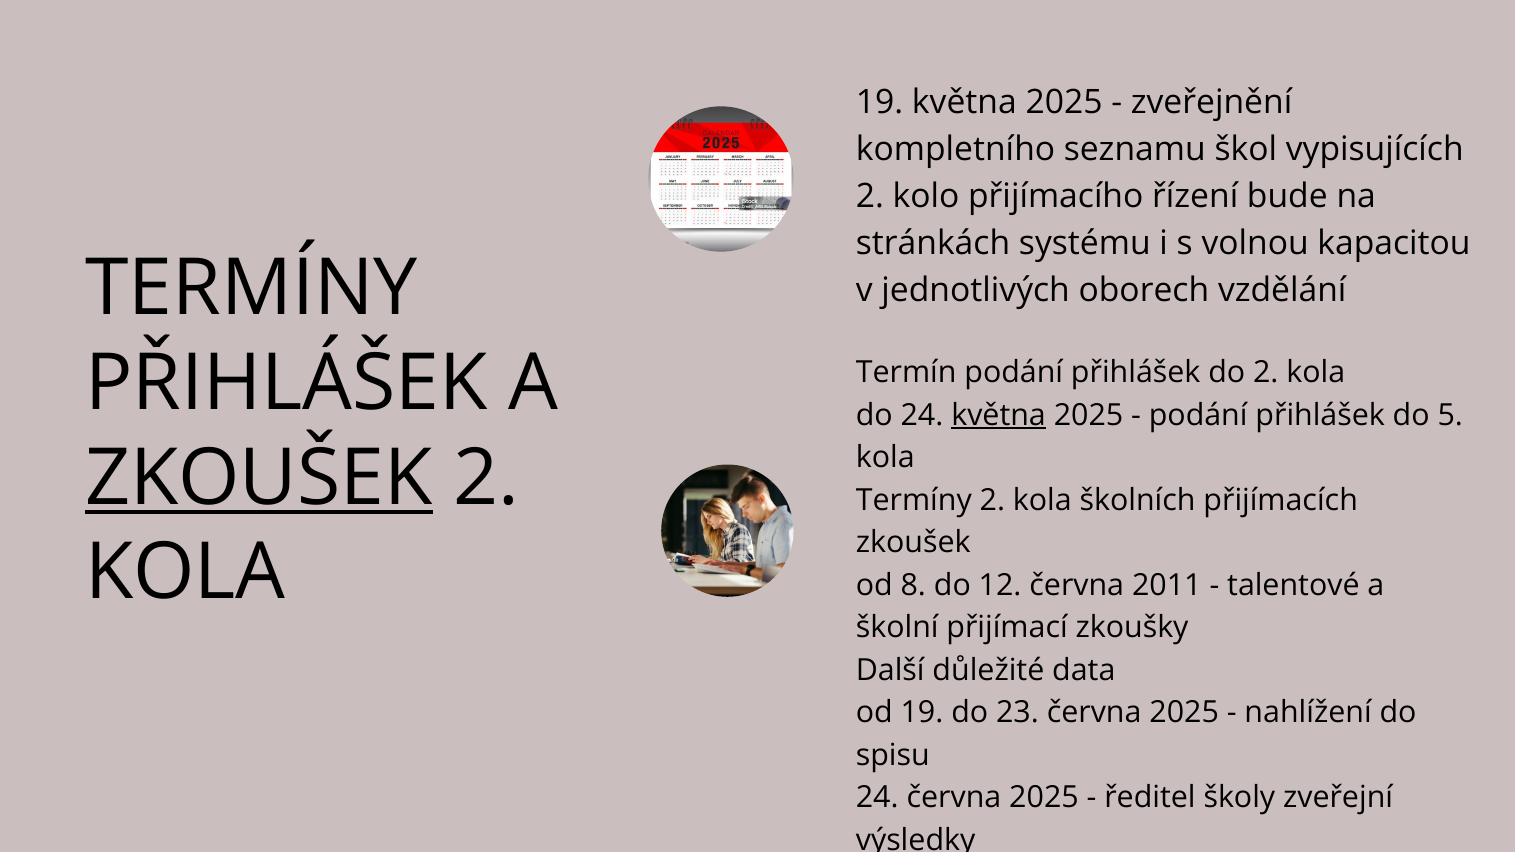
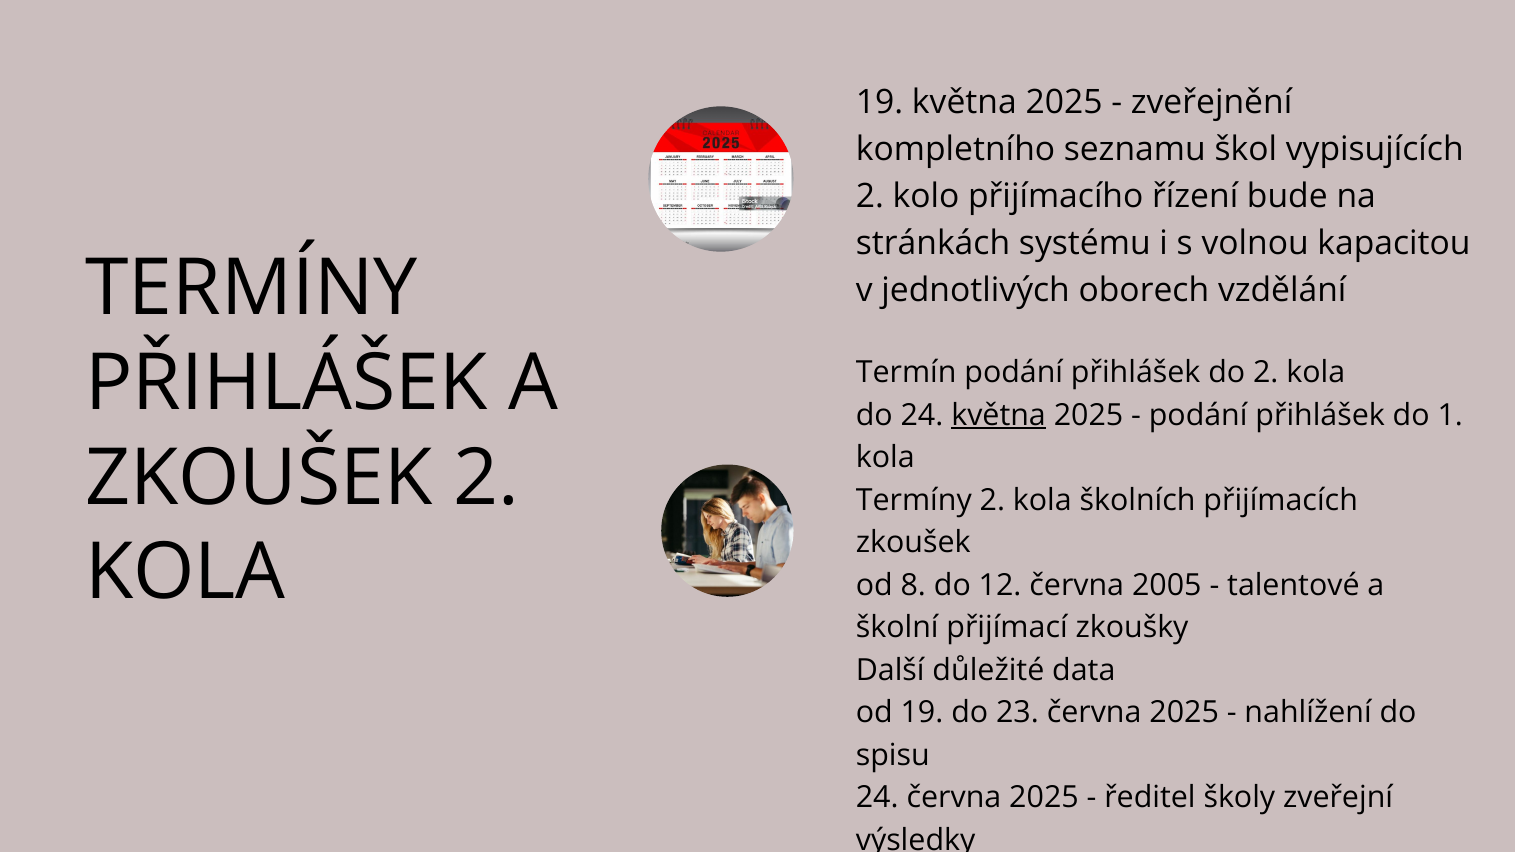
5: 5 -> 1
ZKOUŠEK at (259, 478) underline: present -> none
2011: 2011 -> 2005
